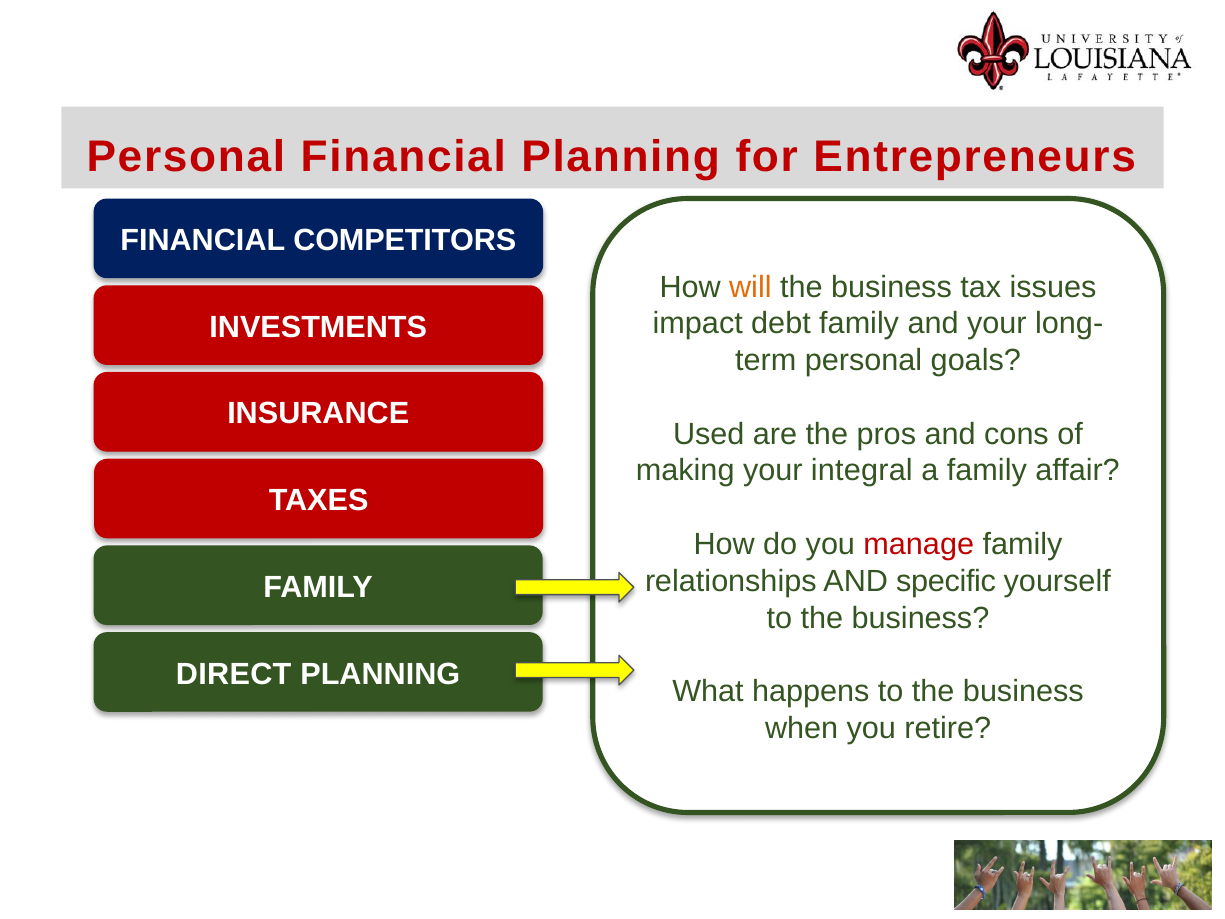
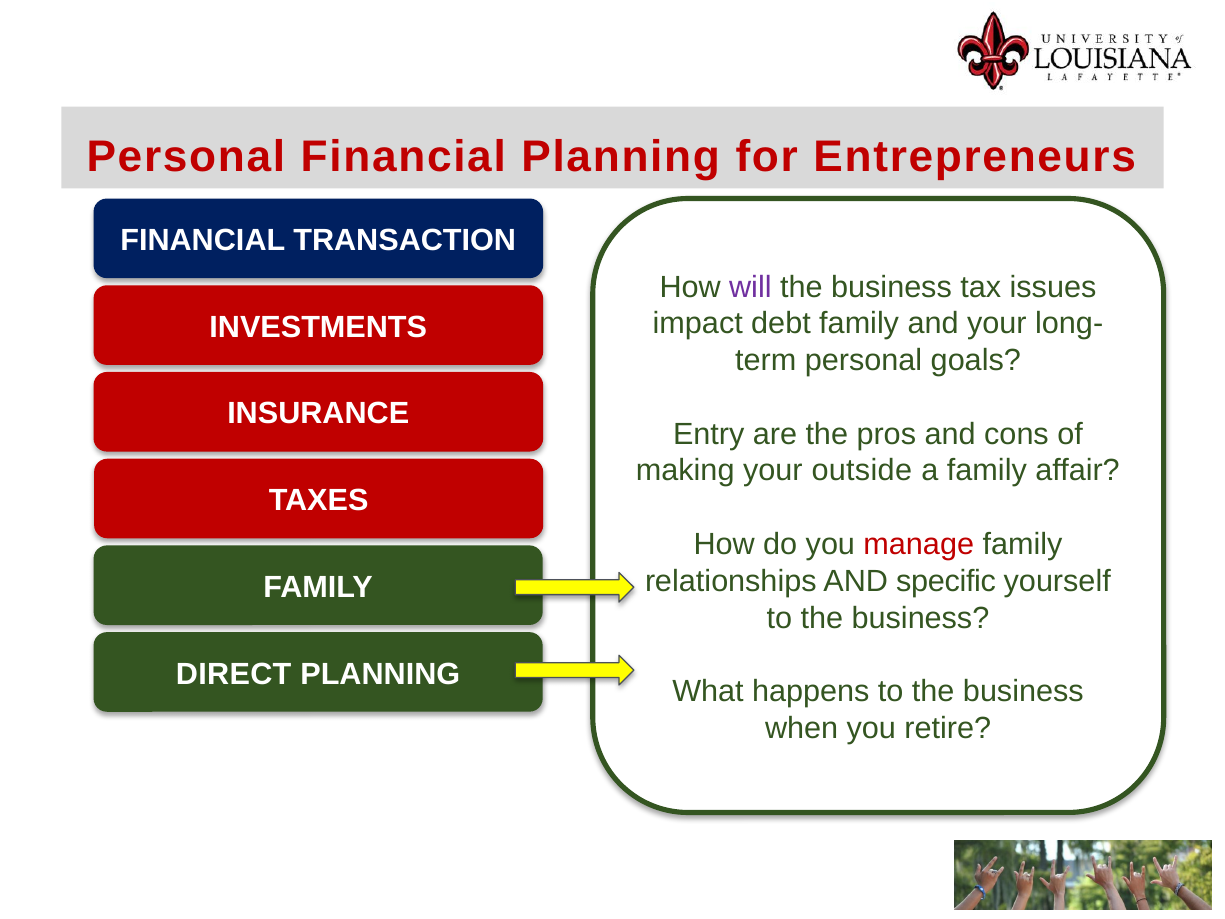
COMPETITORS: COMPETITORS -> TRANSACTION
will colour: orange -> purple
Used: Used -> Entry
integral: integral -> outside
